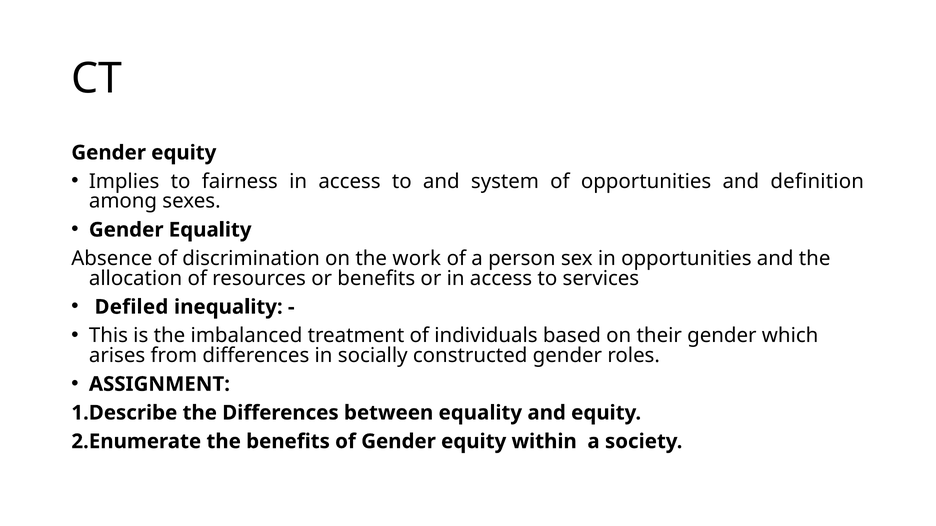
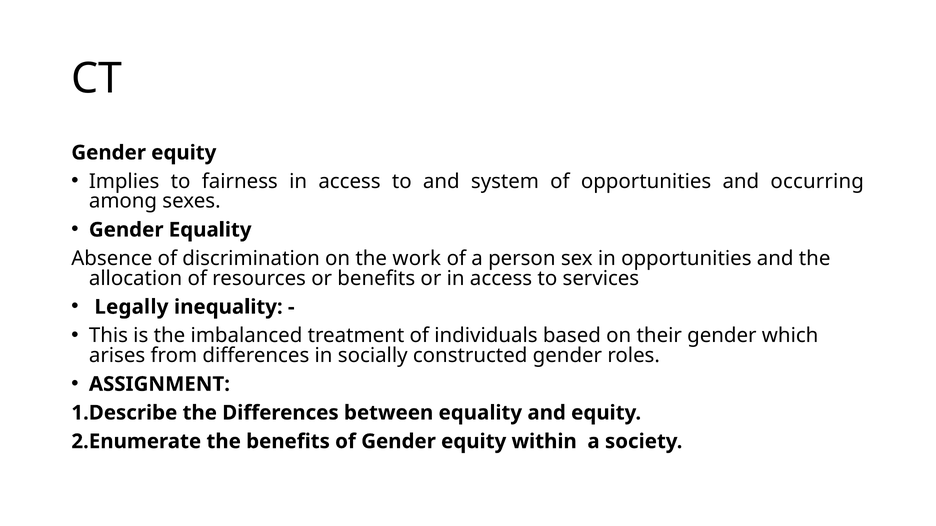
definition: definition -> occurring
Defiled: Defiled -> Legally
